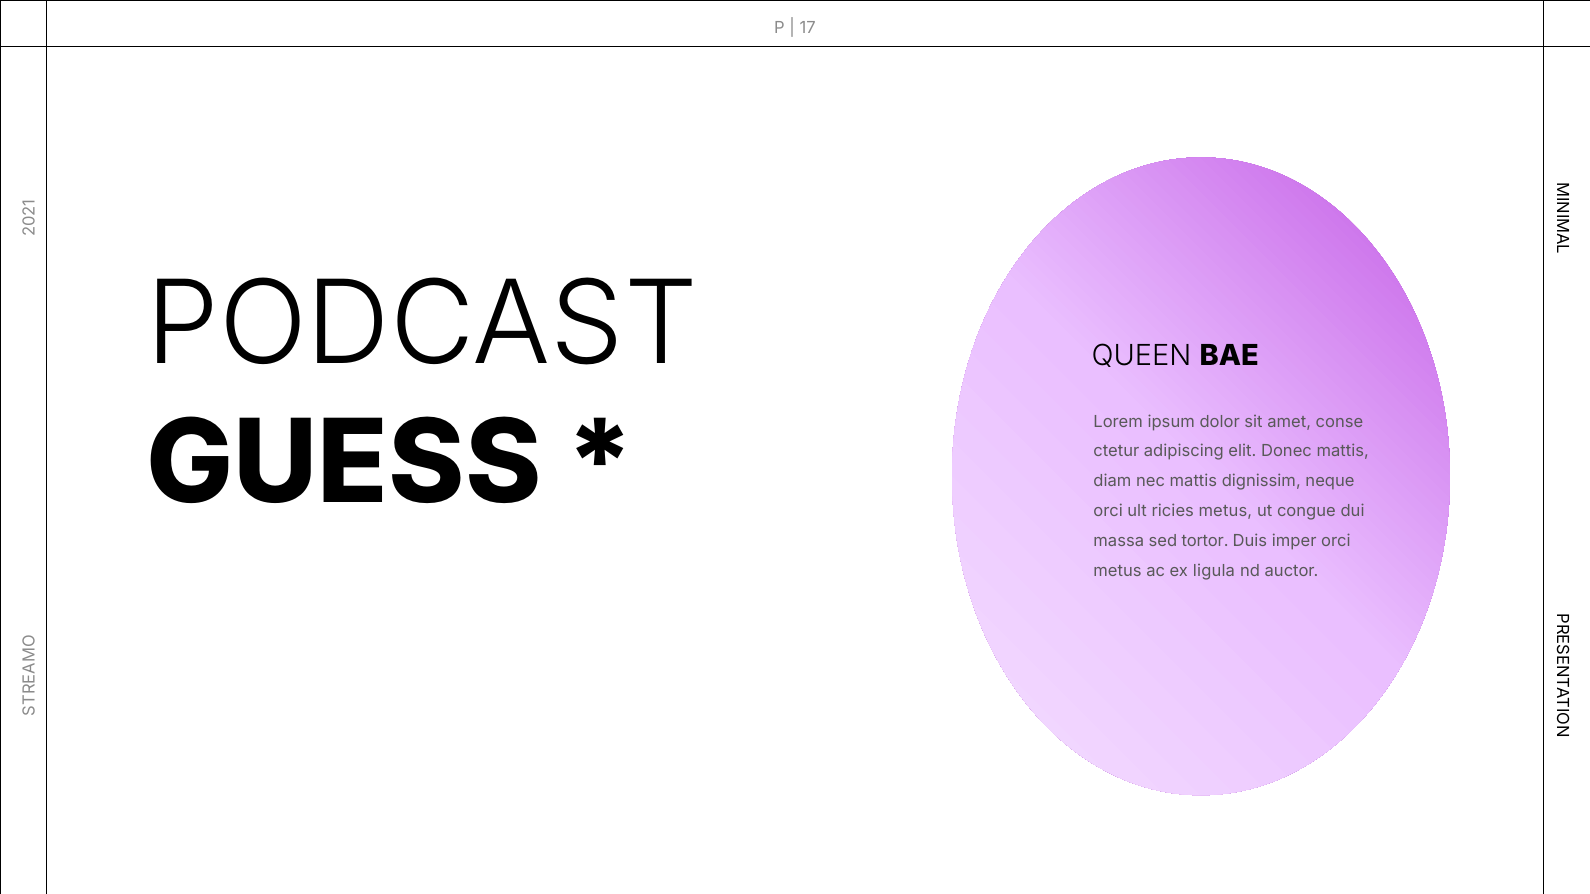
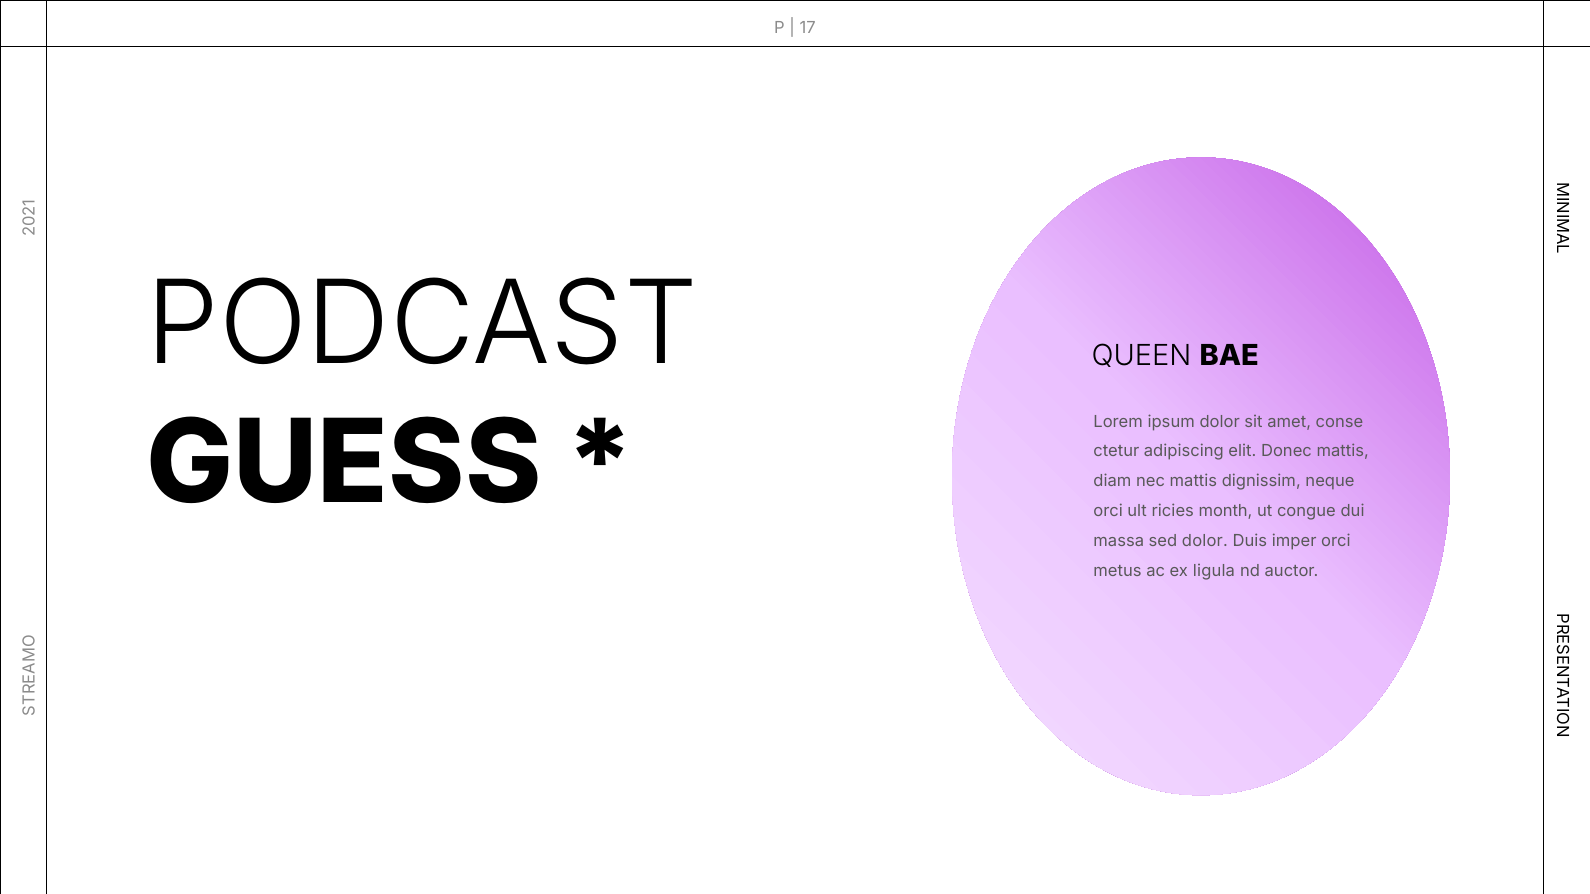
ricies metus: metus -> month
sed tortor: tortor -> dolor
